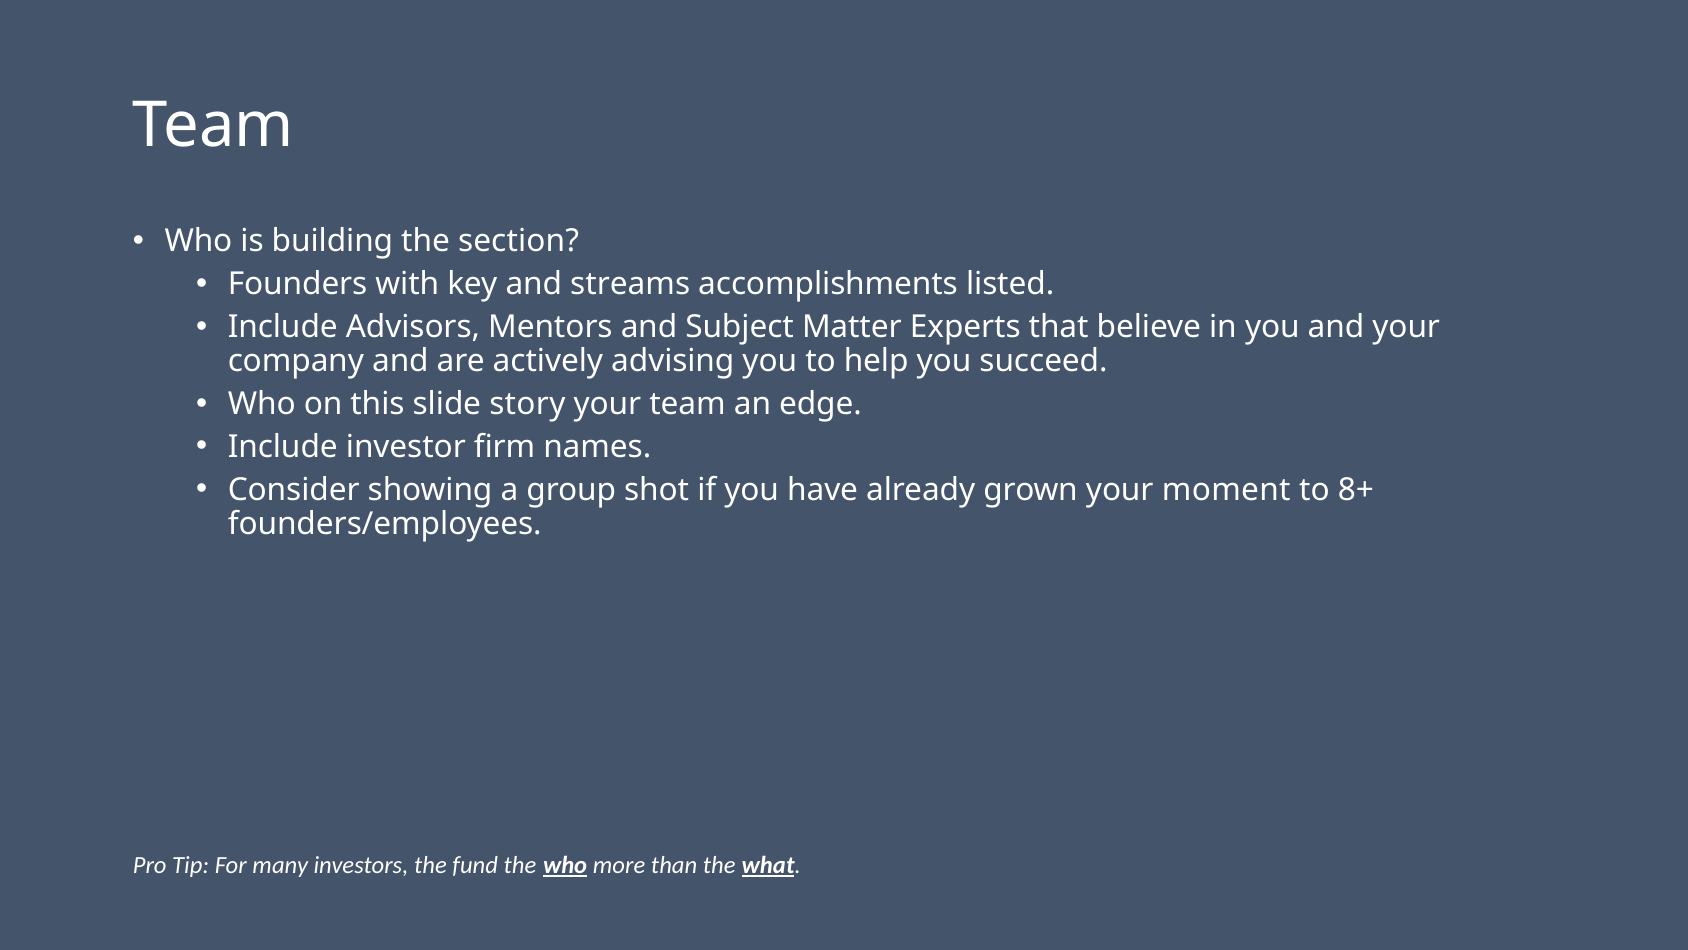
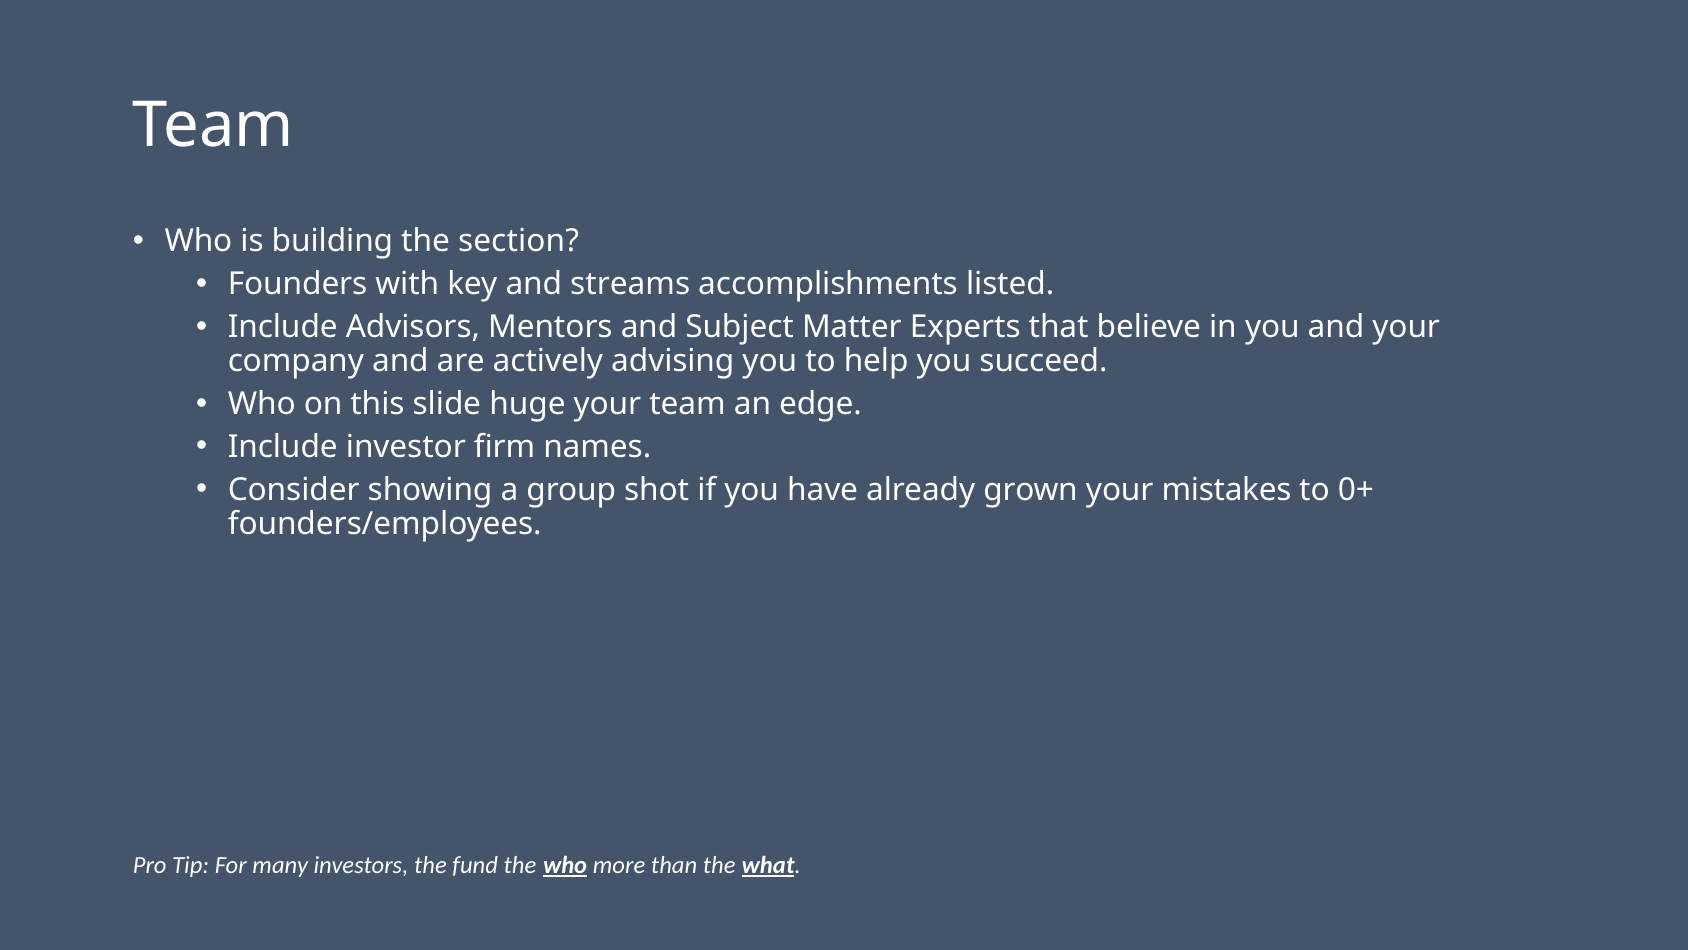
story: story -> huge
moment: moment -> mistakes
8+: 8+ -> 0+
